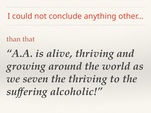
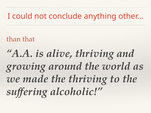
seven: seven -> made
